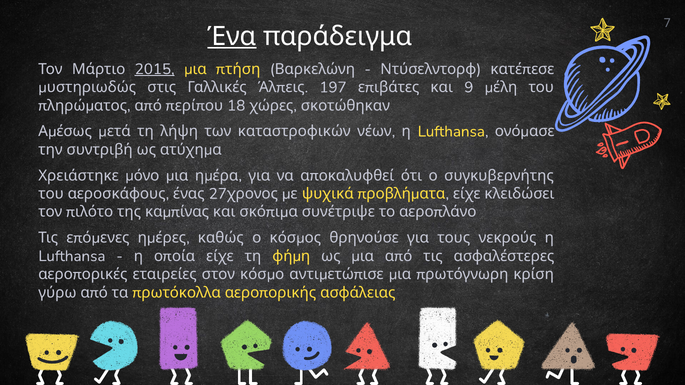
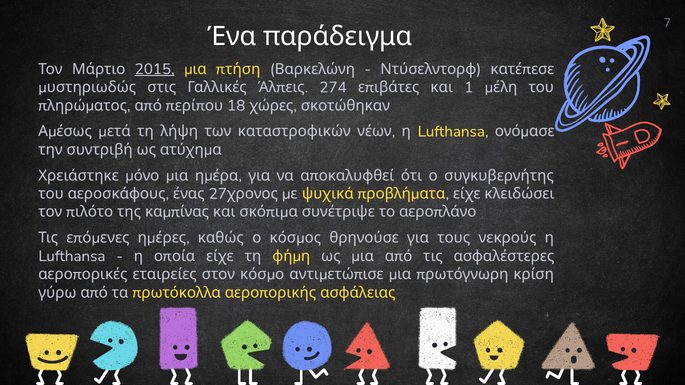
Ένα underline: present -> none
197: 197 -> 274
9: 9 -> 1
